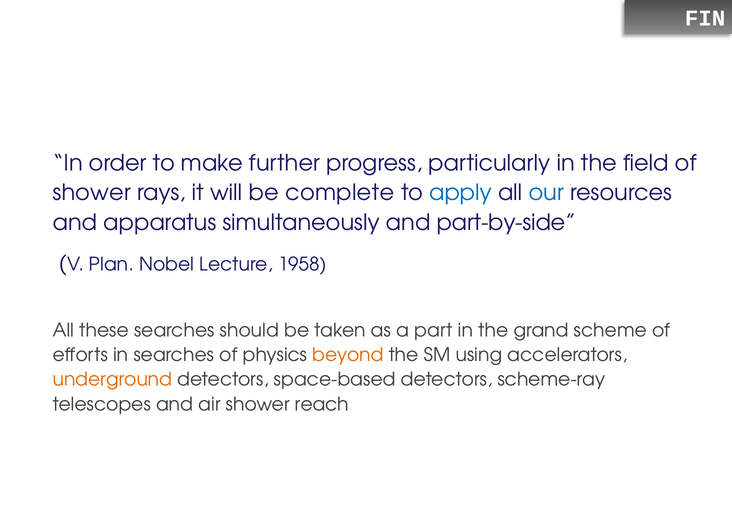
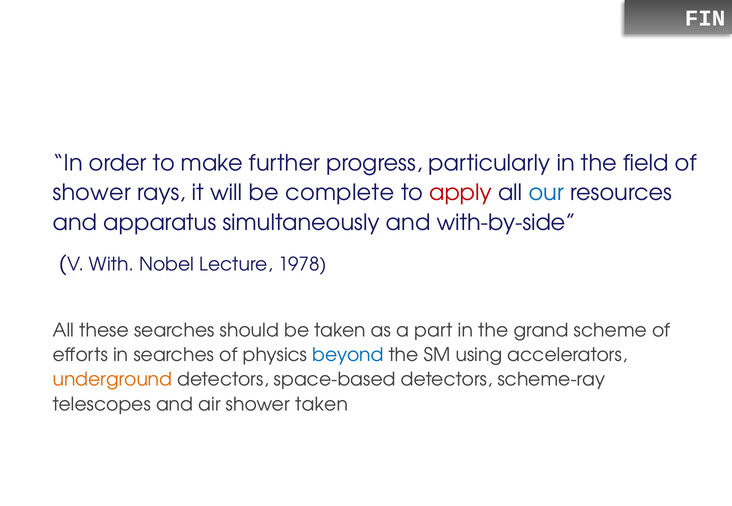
apply colour: blue -> red
part-by-side: part-by-side -> with-by-side
Plan: Plan -> With
1958: 1958 -> 1978
beyond colour: orange -> blue
shower reach: reach -> taken
